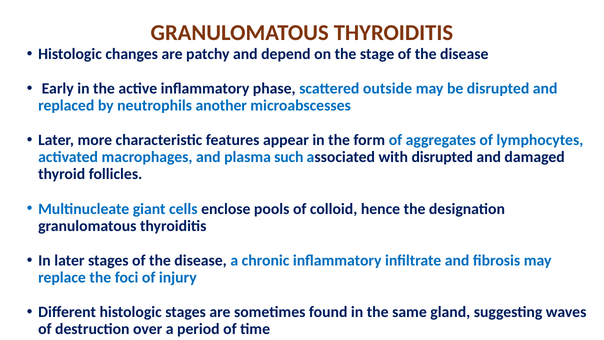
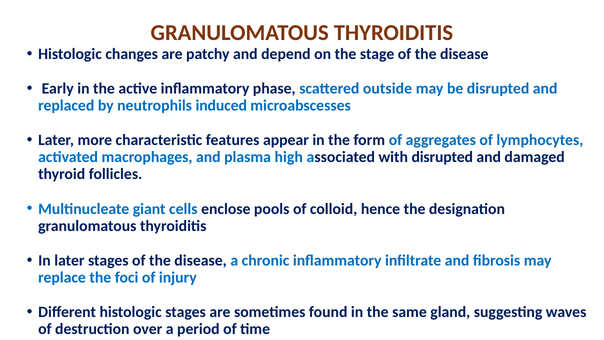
another: another -> induced
such: such -> high
